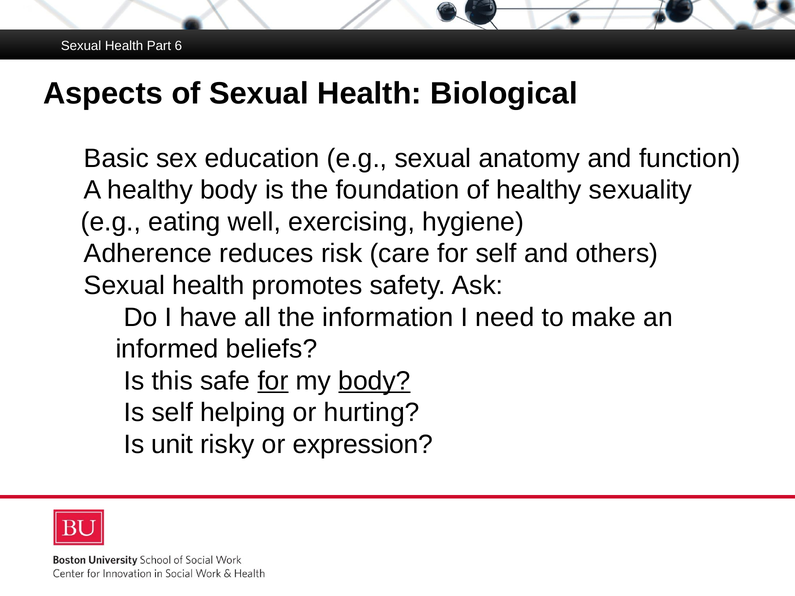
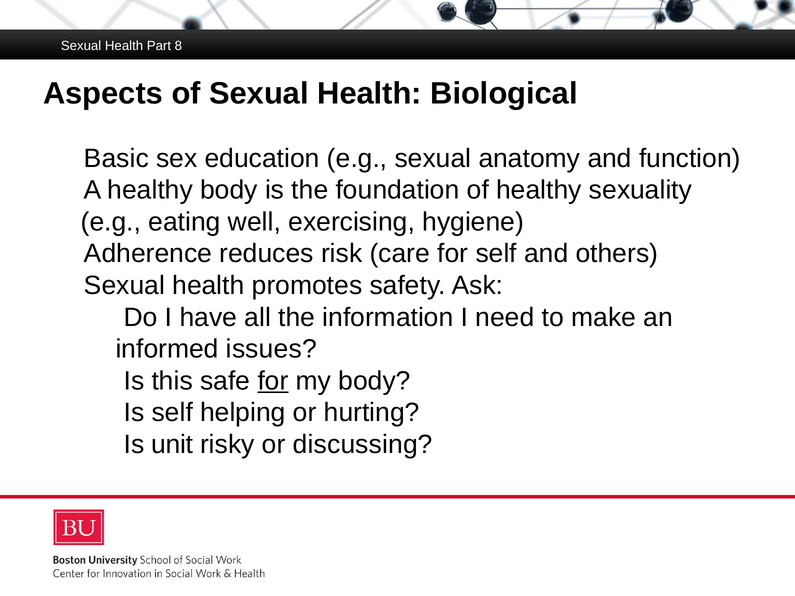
6: 6 -> 8
beliefs: beliefs -> issues
body at (375, 381) underline: present -> none
expression: expression -> discussing
